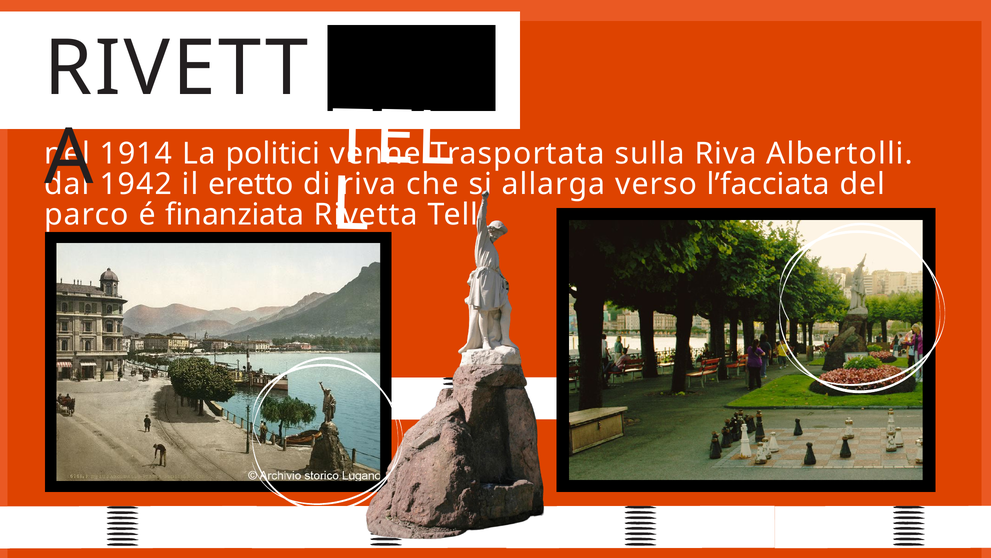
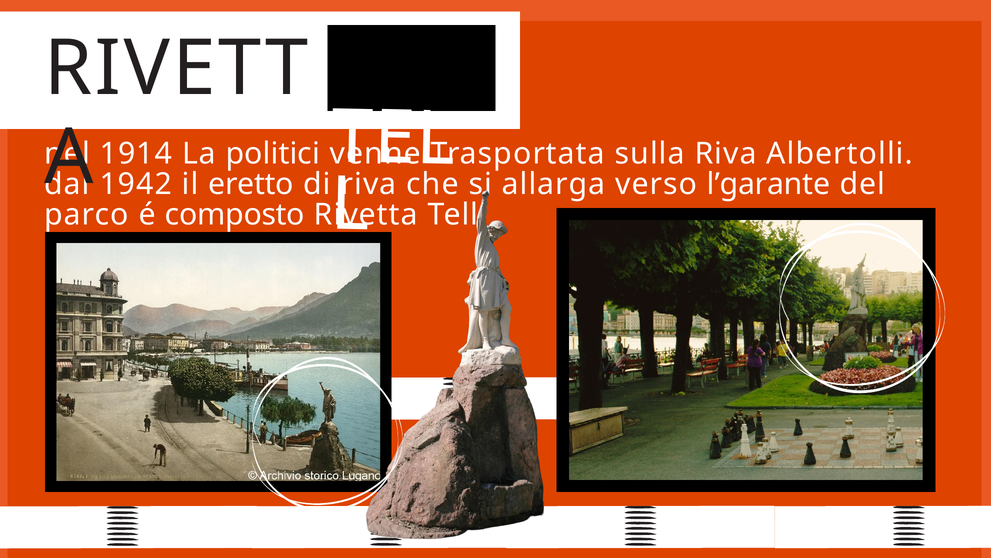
l’facciata: l’facciata -> l’garante
finanziata: finanziata -> composto
